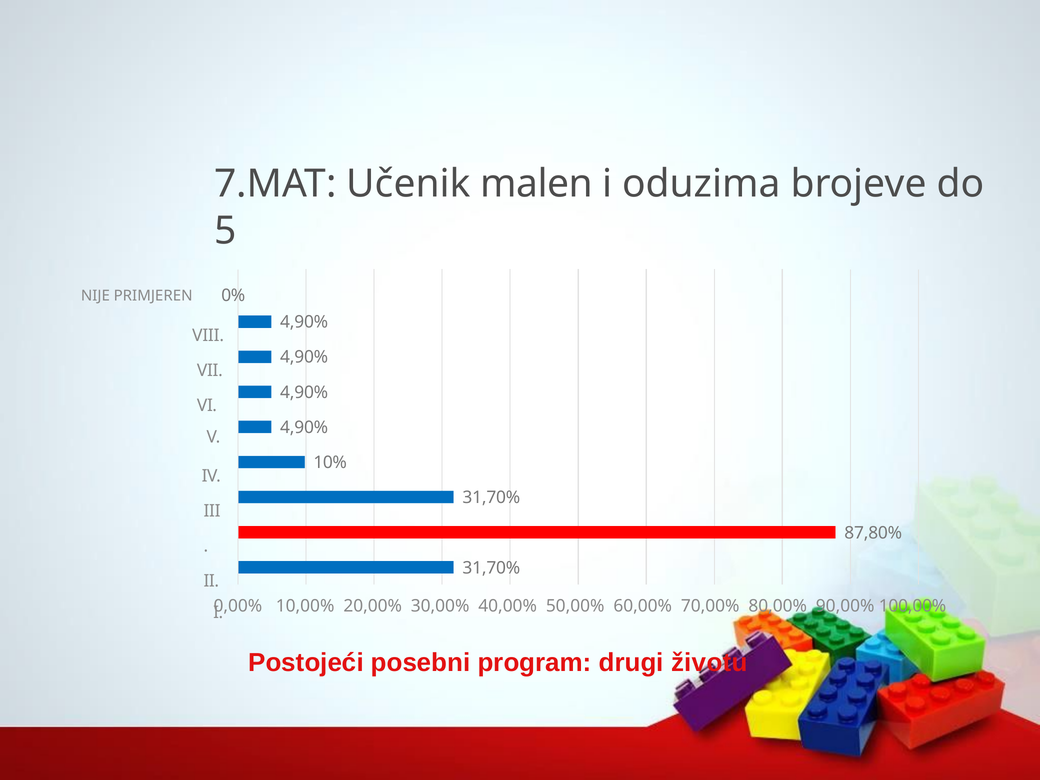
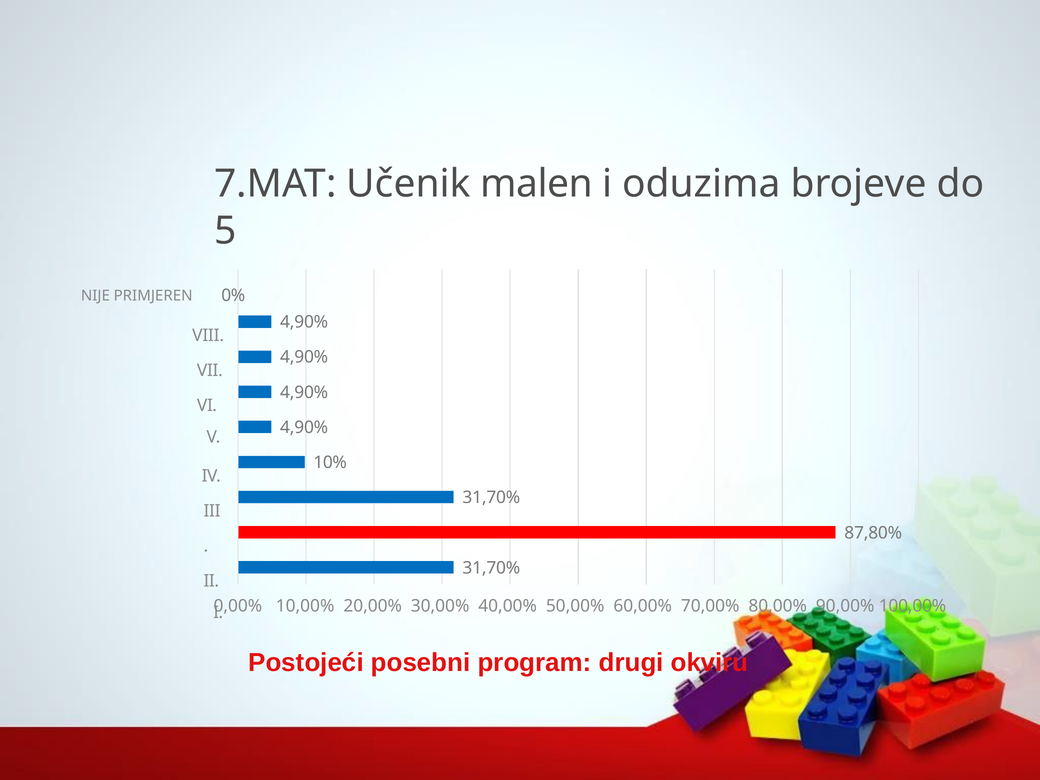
životu: životu -> okviru
